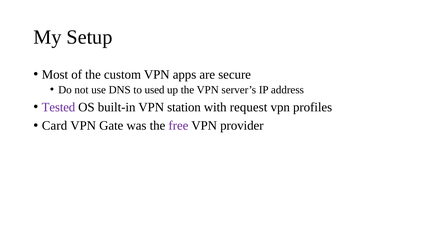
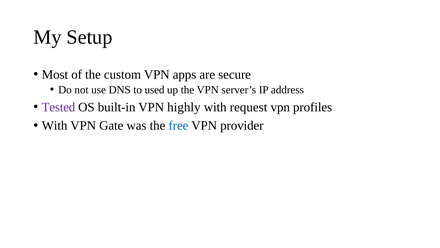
station: station -> highly
Card at (55, 125): Card -> With
free colour: purple -> blue
